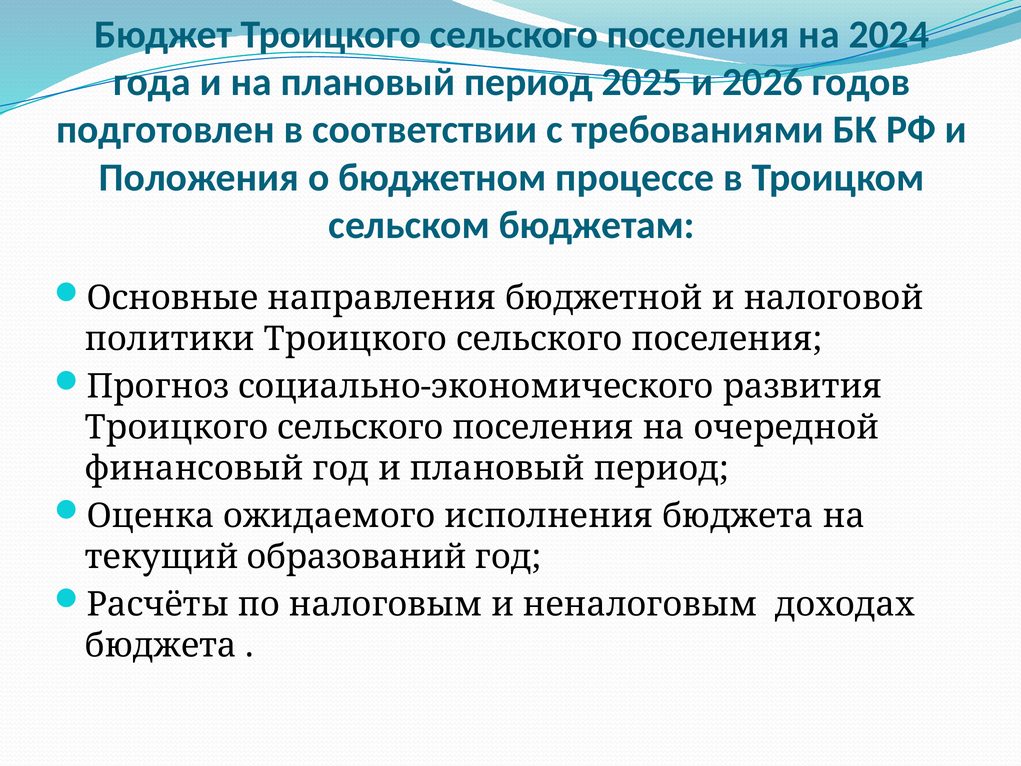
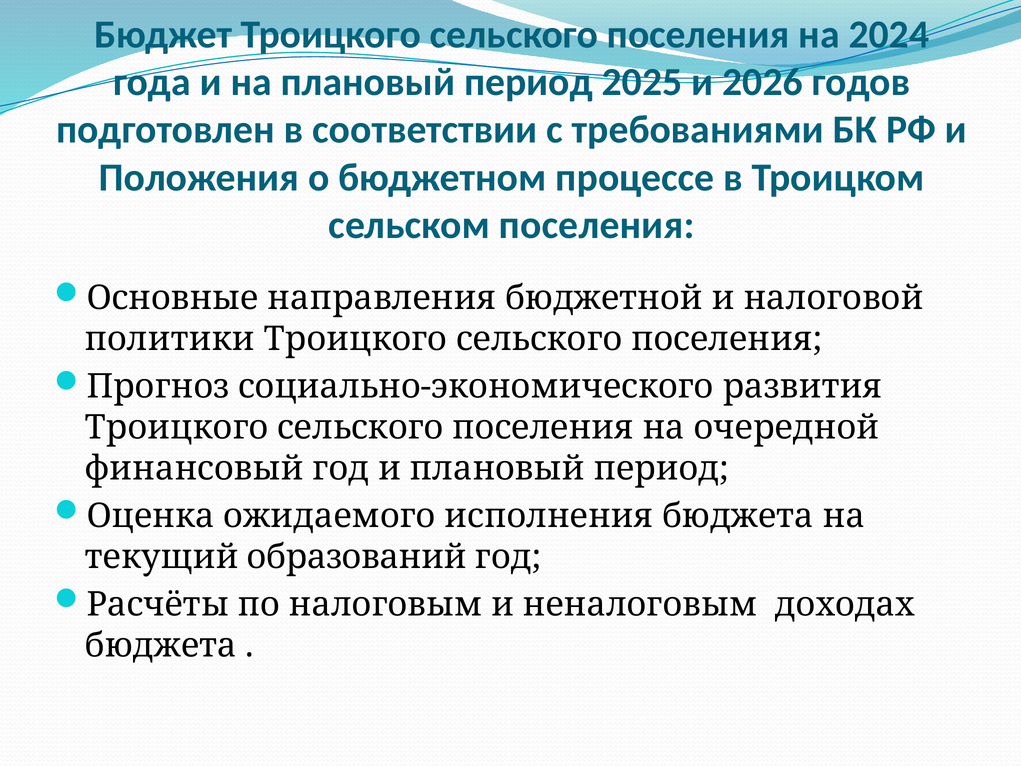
сельском бюджетам: бюджетам -> поселения
